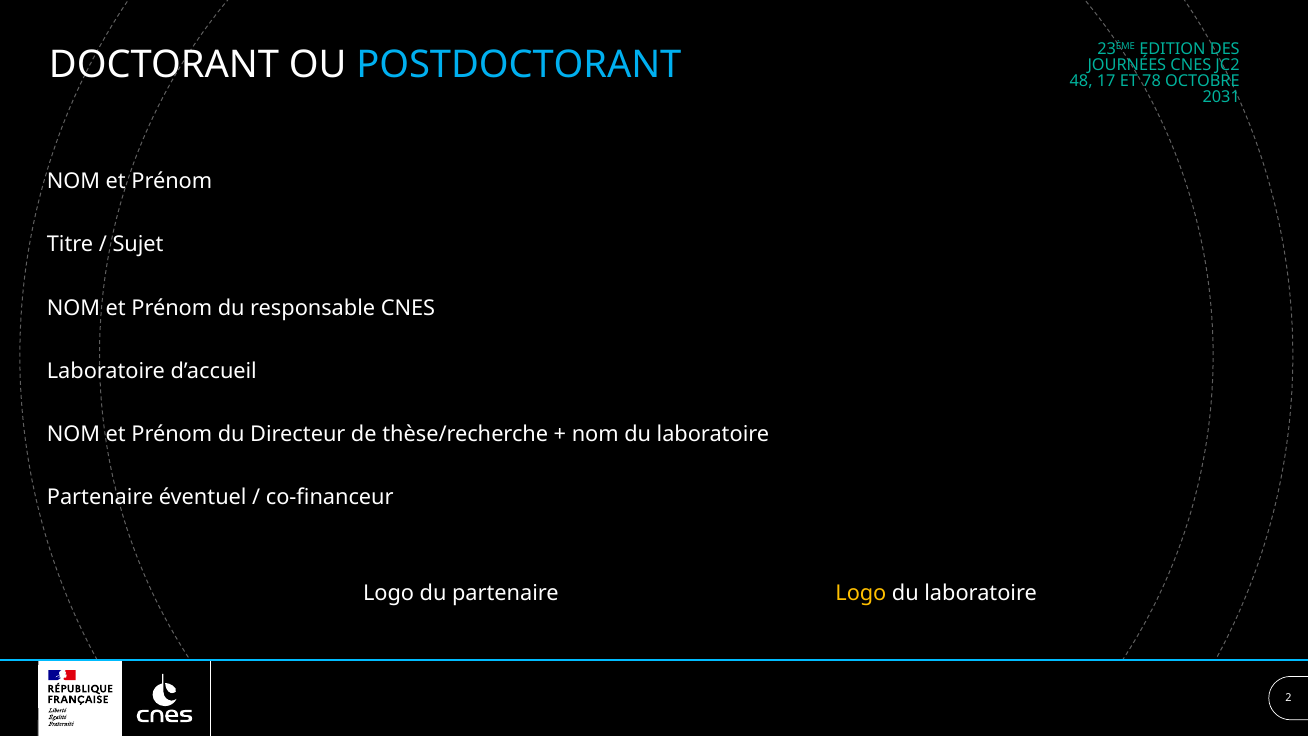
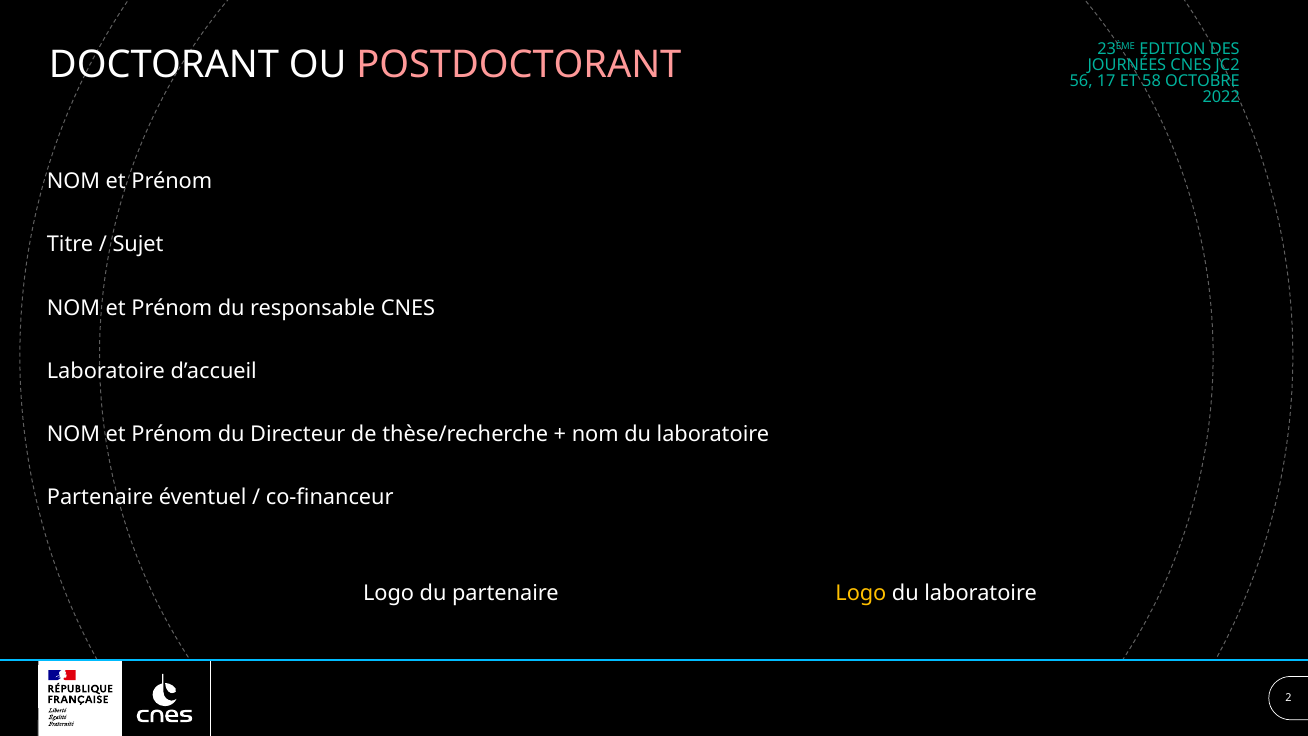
POSTDOCTORANT colour: light blue -> pink
48: 48 -> 56
78: 78 -> 58
2031: 2031 -> 2022
